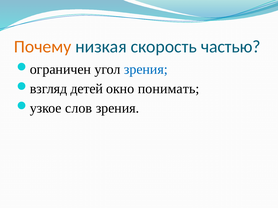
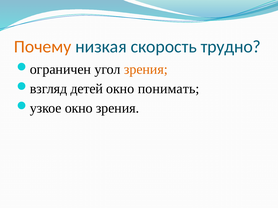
частью: частью -> трудно
зрения at (146, 70) colour: blue -> orange
слов at (79, 108): слов -> окно
